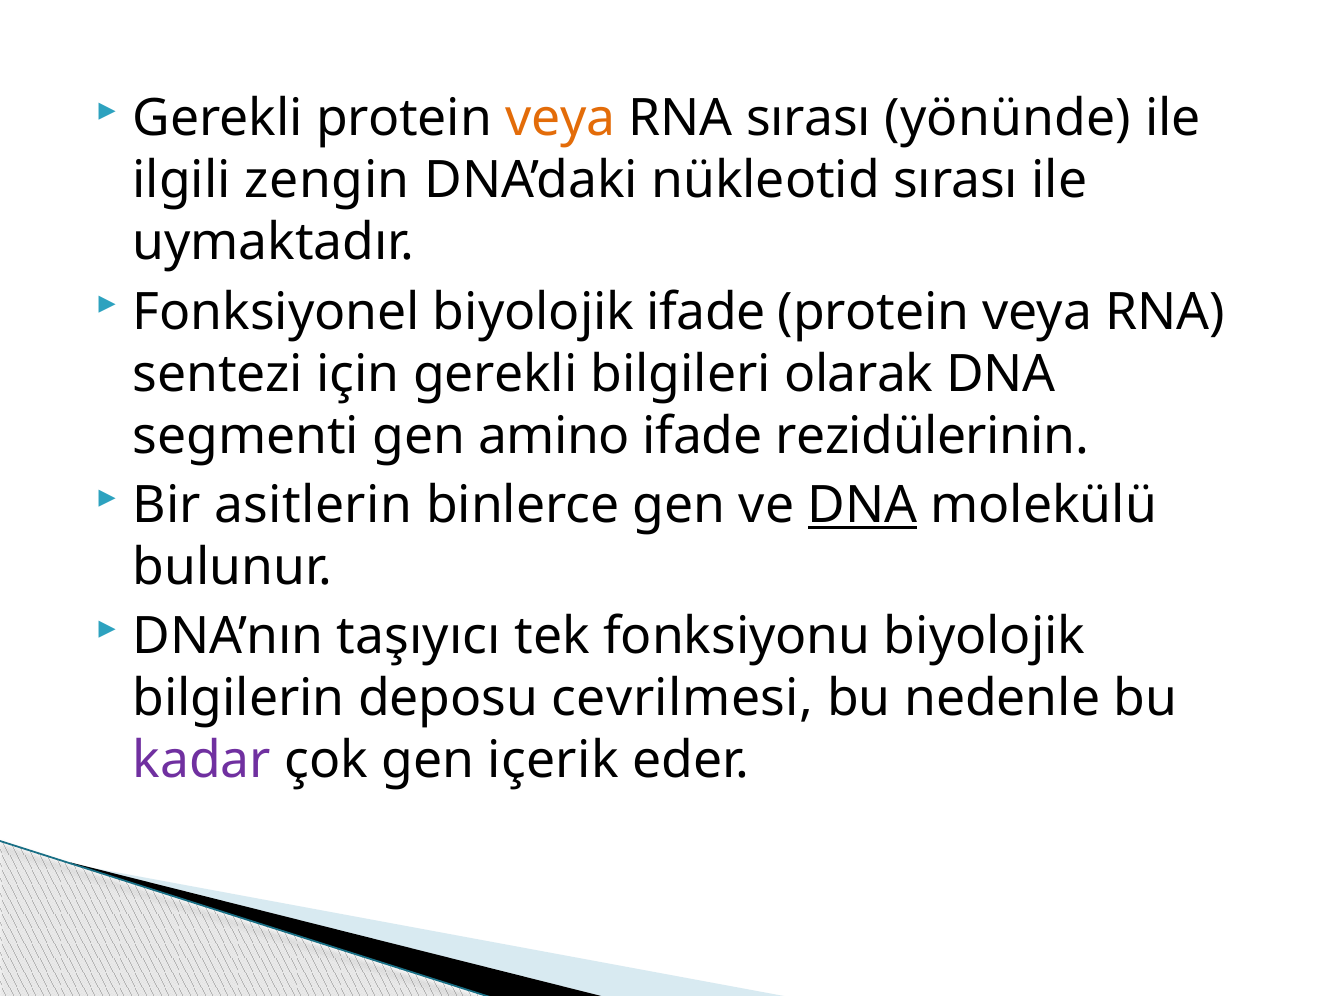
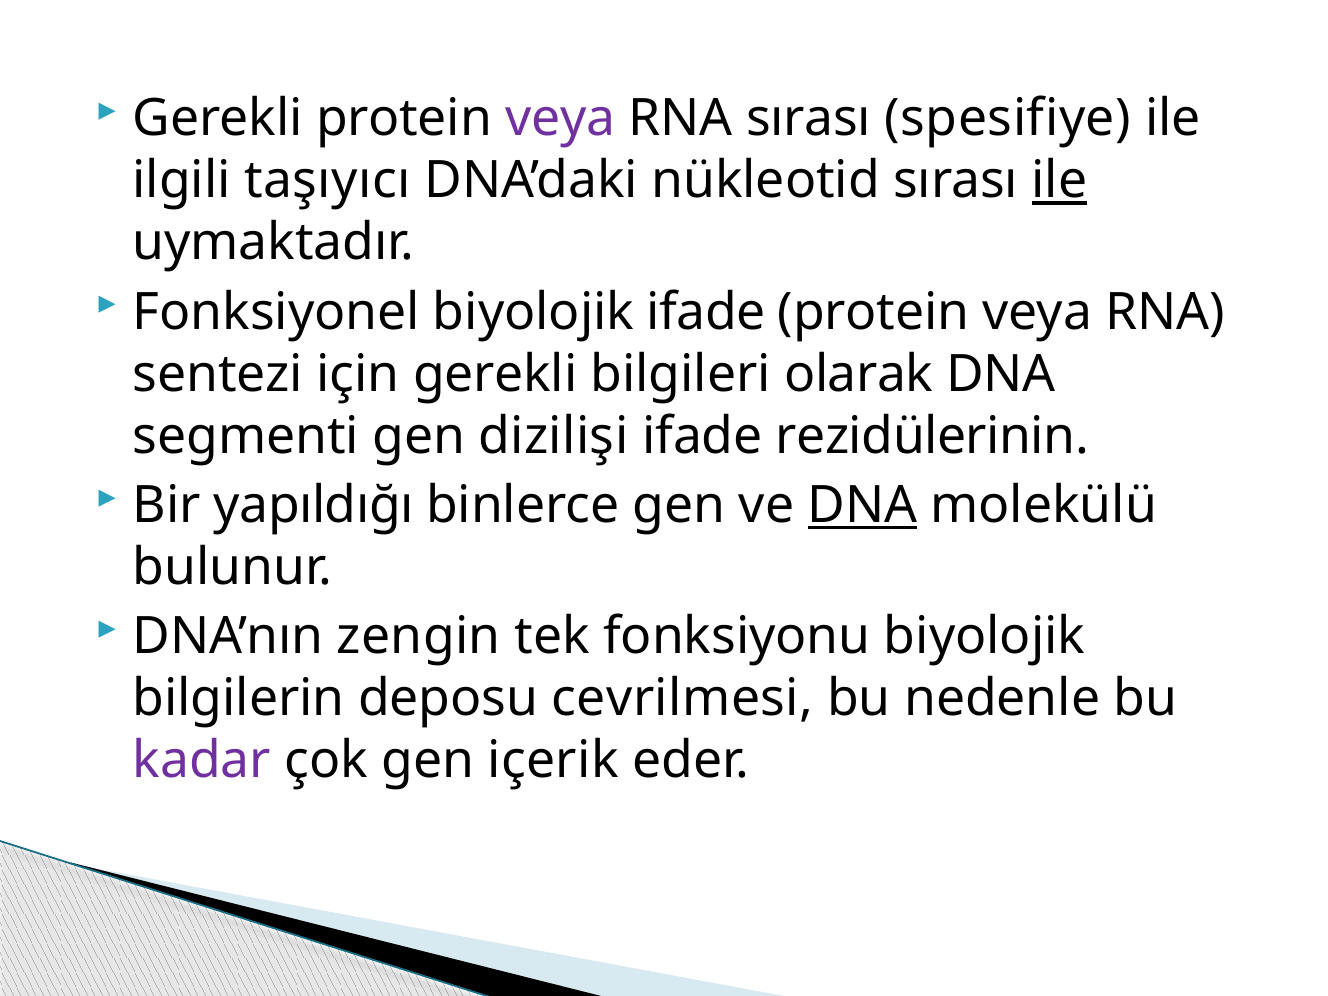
veya at (560, 119) colour: orange -> purple
yönünde: yönünde -> spesifiye
zengin: zengin -> taşıyıcı
ile at (1060, 181) underline: none -> present
amino: amino -> dizilişi
asitlerin: asitlerin -> yapıldığı
taşıyıcı: taşıyıcı -> zengin
